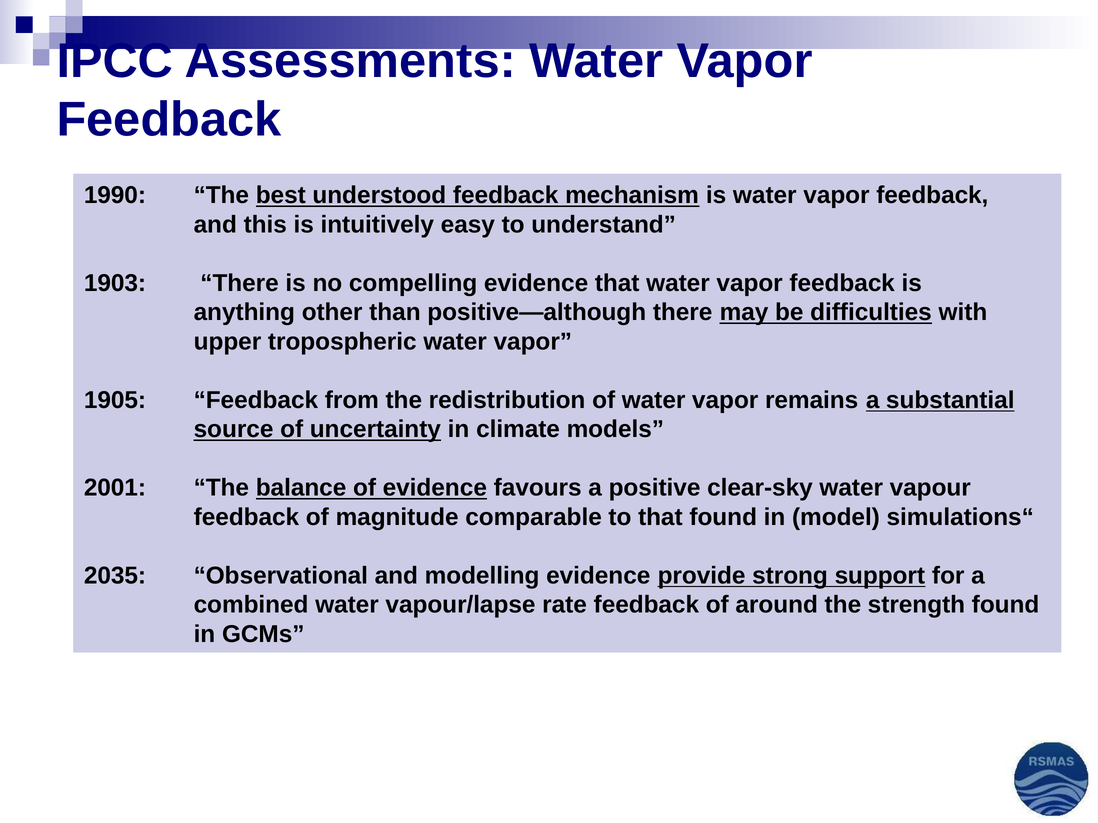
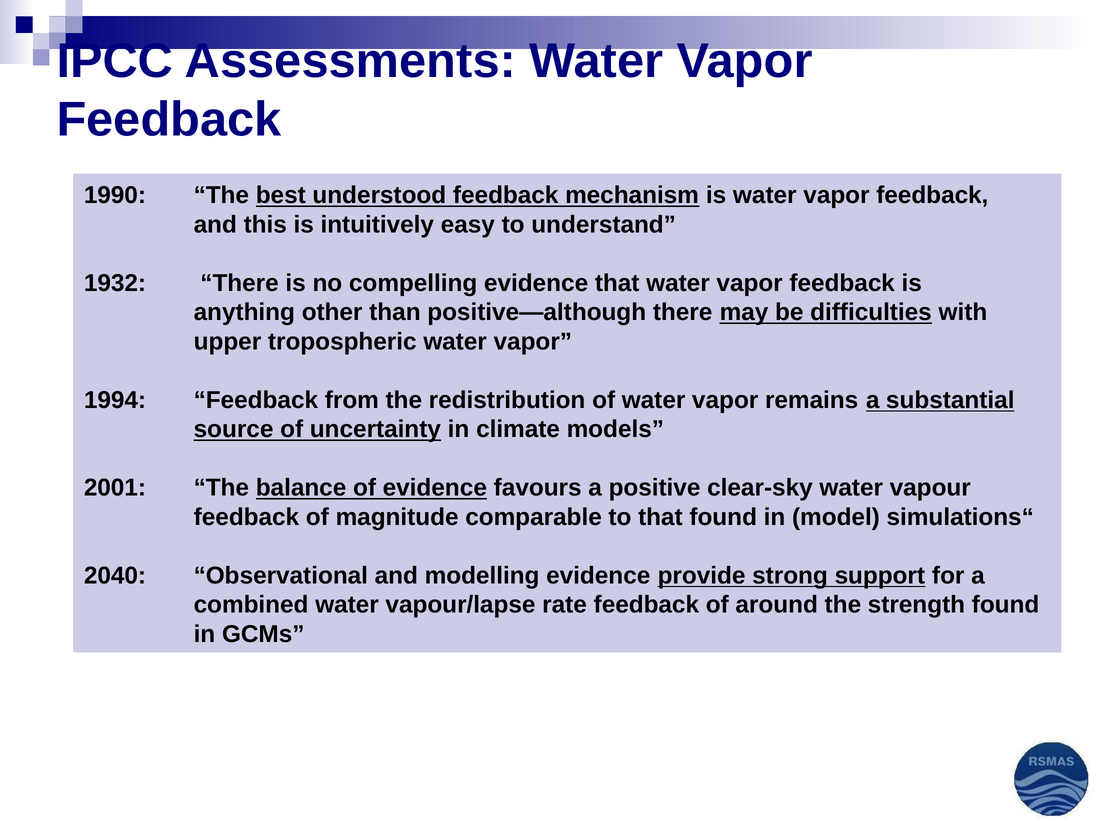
1903: 1903 -> 1932
1905: 1905 -> 1994
2035: 2035 -> 2040
